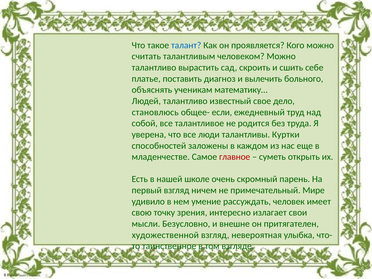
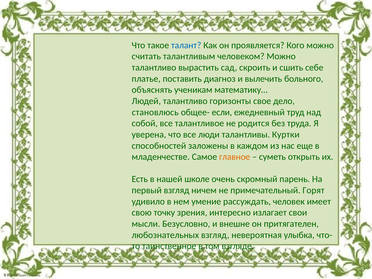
известный: известный -> горизонты
главное colour: red -> orange
Мире: Мире -> Горят
художественной: художественной -> любознательных
